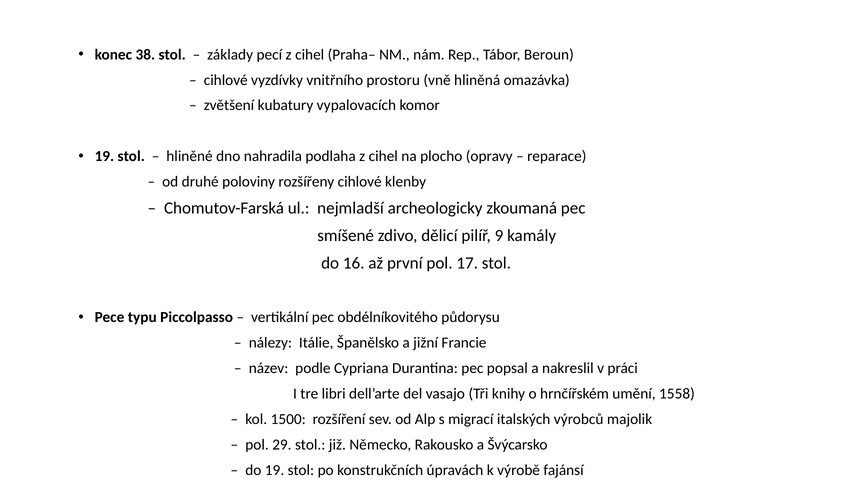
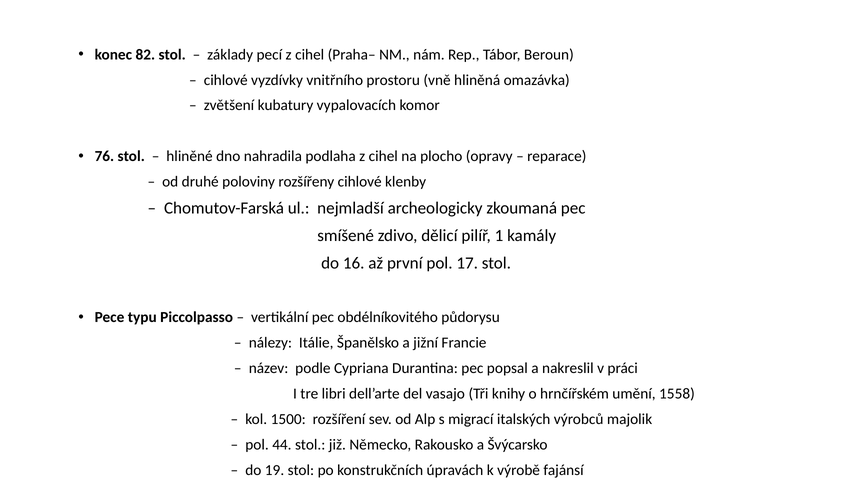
38: 38 -> 82
19 at (104, 157): 19 -> 76
9: 9 -> 1
29: 29 -> 44
